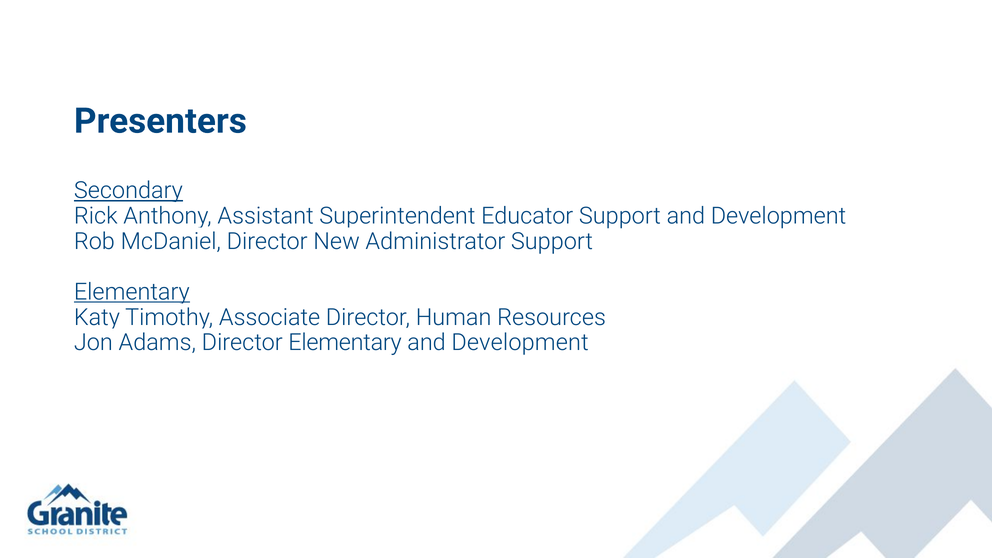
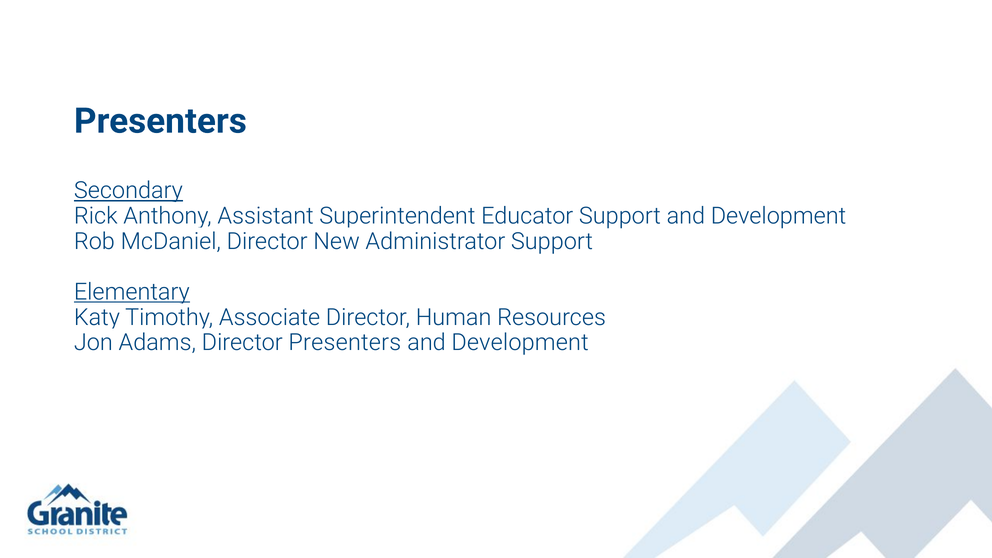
Director Elementary: Elementary -> Presenters
